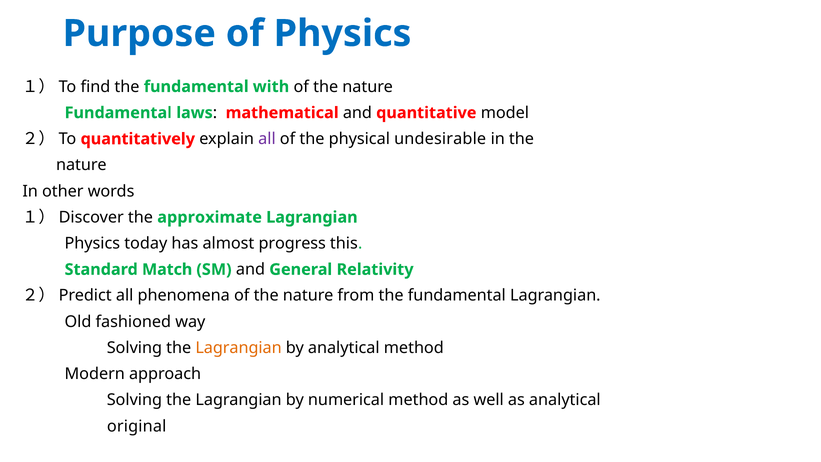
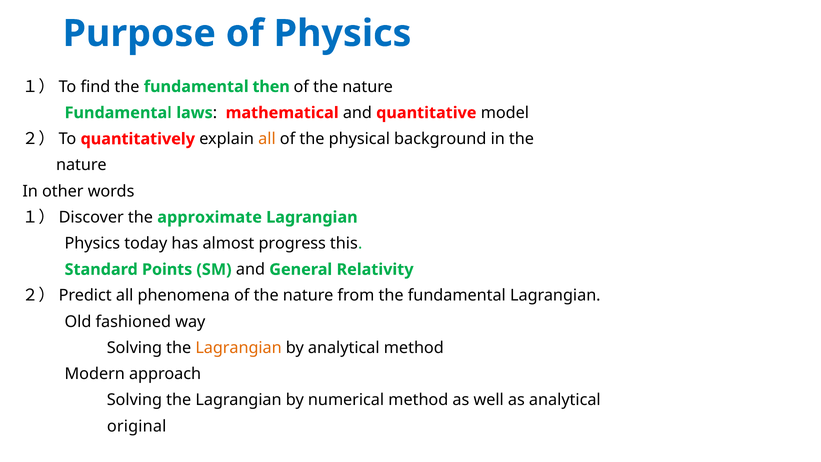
with: with -> then
all at (267, 139) colour: purple -> orange
undesirable: undesirable -> background
Match: Match -> Points
